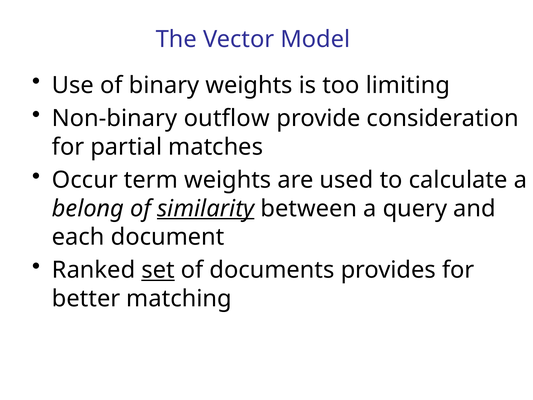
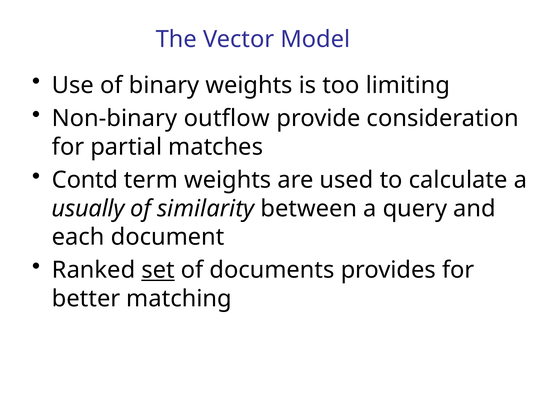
Occur: Occur -> Contd
belong: belong -> usually
similarity underline: present -> none
